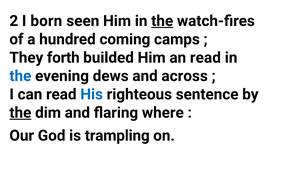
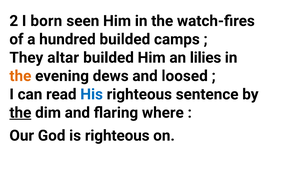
the at (162, 21) underline: present -> none
hundred coming: coming -> builded
forth: forth -> altar
an read: read -> lilies
the at (20, 76) colour: blue -> orange
across: across -> loosed
is trampling: trampling -> righteous
